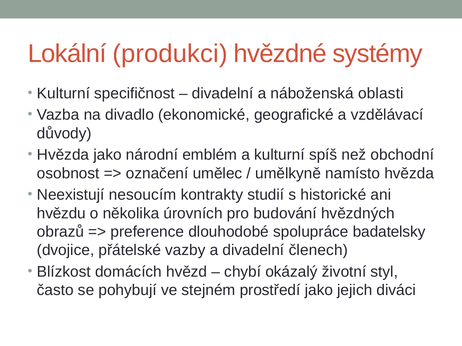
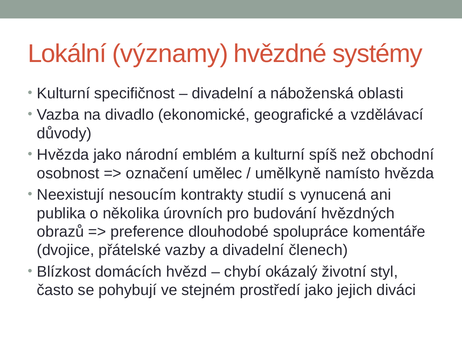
produkci: produkci -> významy
historické: historické -> vynucená
hvězdu: hvězdu -> publika
badatelsky: badatelsky -> komentáře
